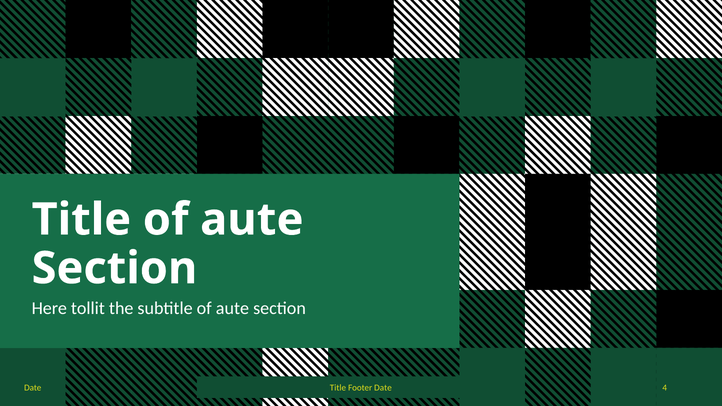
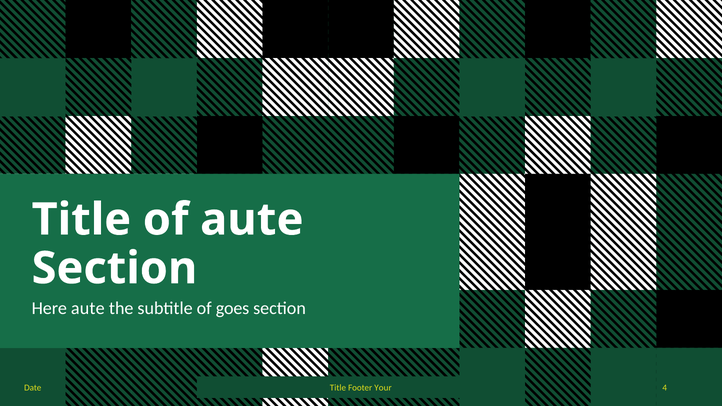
Here tollit: tollit -> aute
subtitle of aute: aute -> goes
Footer Date: Date -> Your
